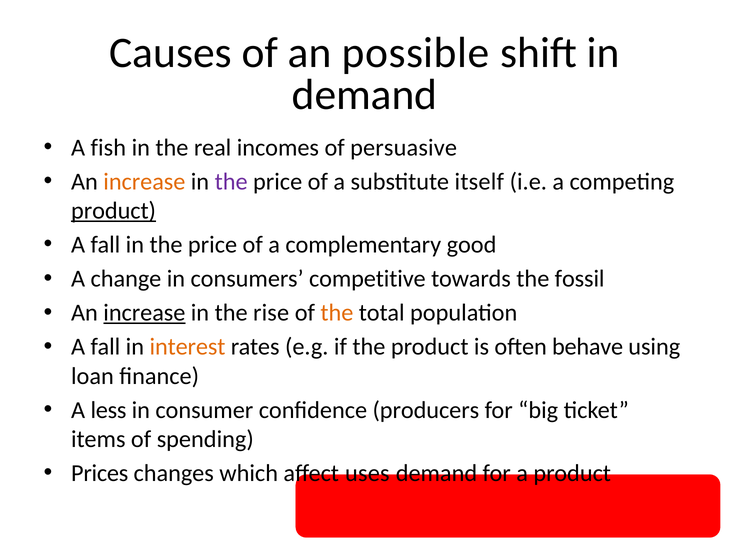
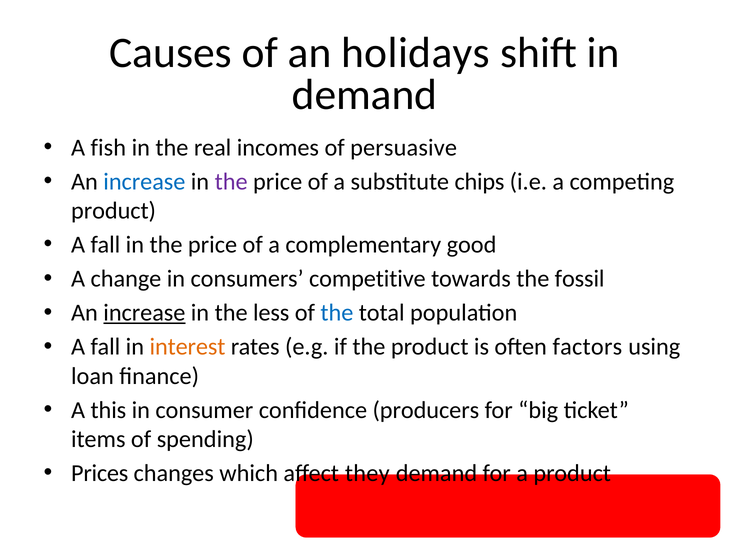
possible: possible -> holidays
increase at (144, 182) colour: orange -> blue
itself: itself -> chips
product at (114, 211) underline: present -> none
rise: rise -> less
the at (337, 313) colour: orange -> blue
behave: behave -> factors
less: less -> this
uses: uses -> they
